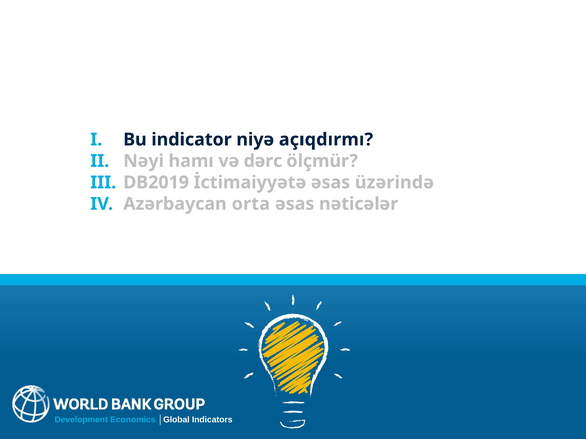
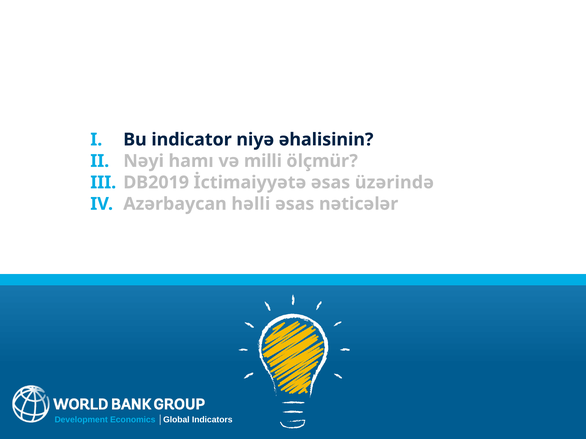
açıqdırmı: açıqdırmı -> əhalisinin
dərc: dərc -> milli
orta: orta -> həlli
